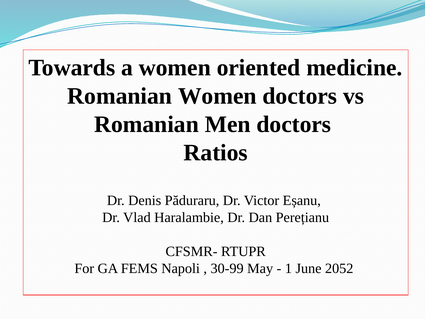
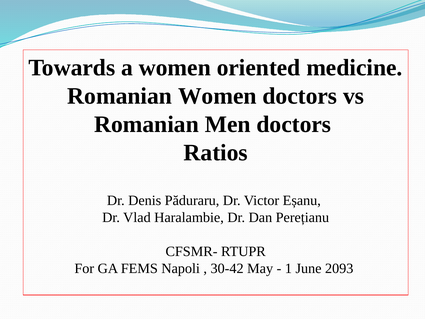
30-99: 30-99 -> 30-42
2052: 2052 -> 2093
